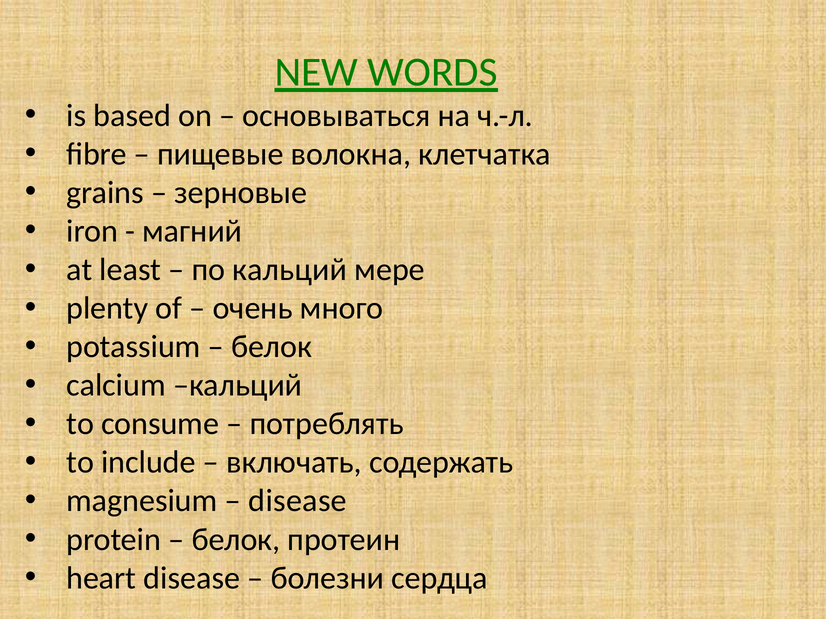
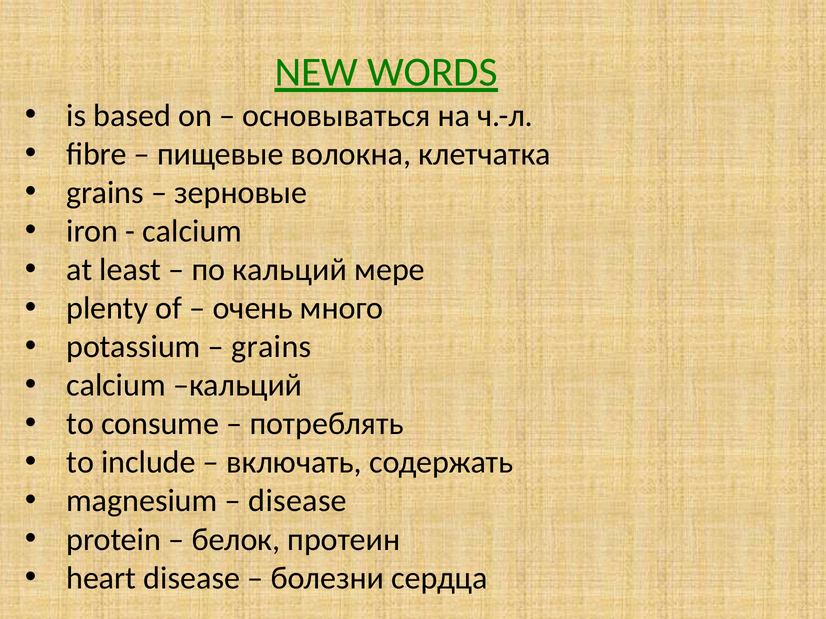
магний at (192, 231): магний -> calcium
белок at (271, 347): белок -> grains
